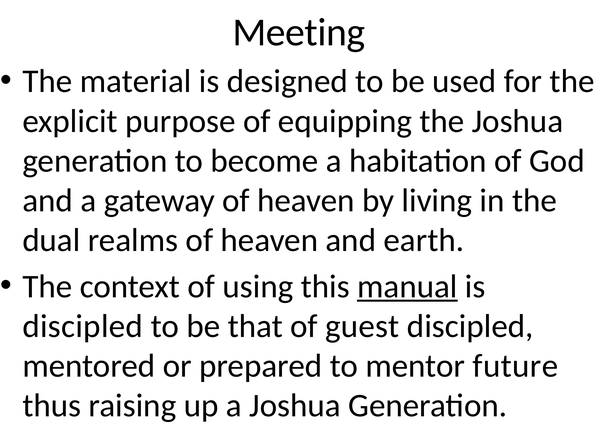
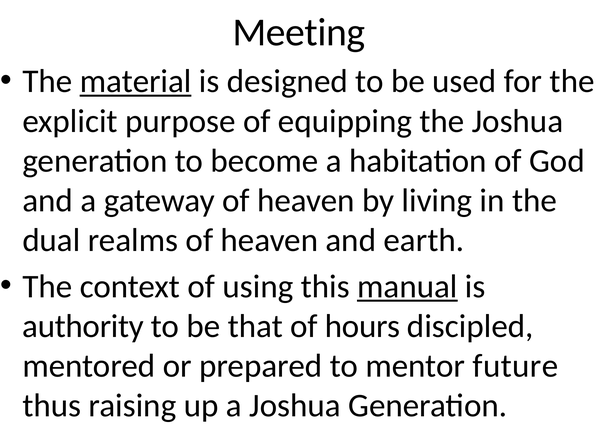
material underline: none -> present
discipled at (83, 326): discipled -> authority
guest: guest -> hours
